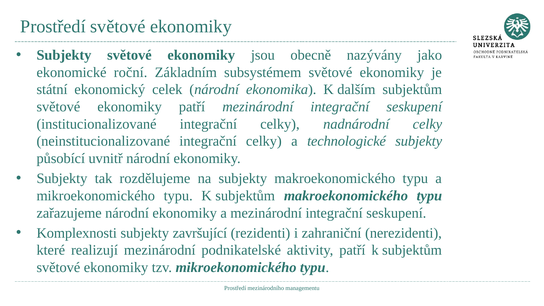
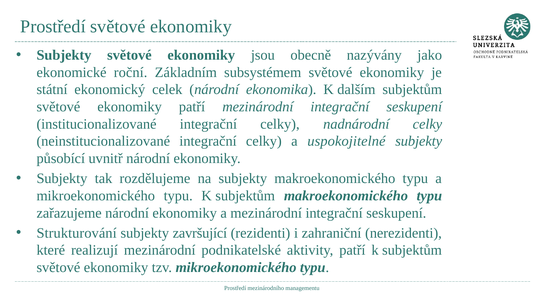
technologické: technologické -> uspokojitelné
Komplexnosti: Komplexnosti -> Strukturování
